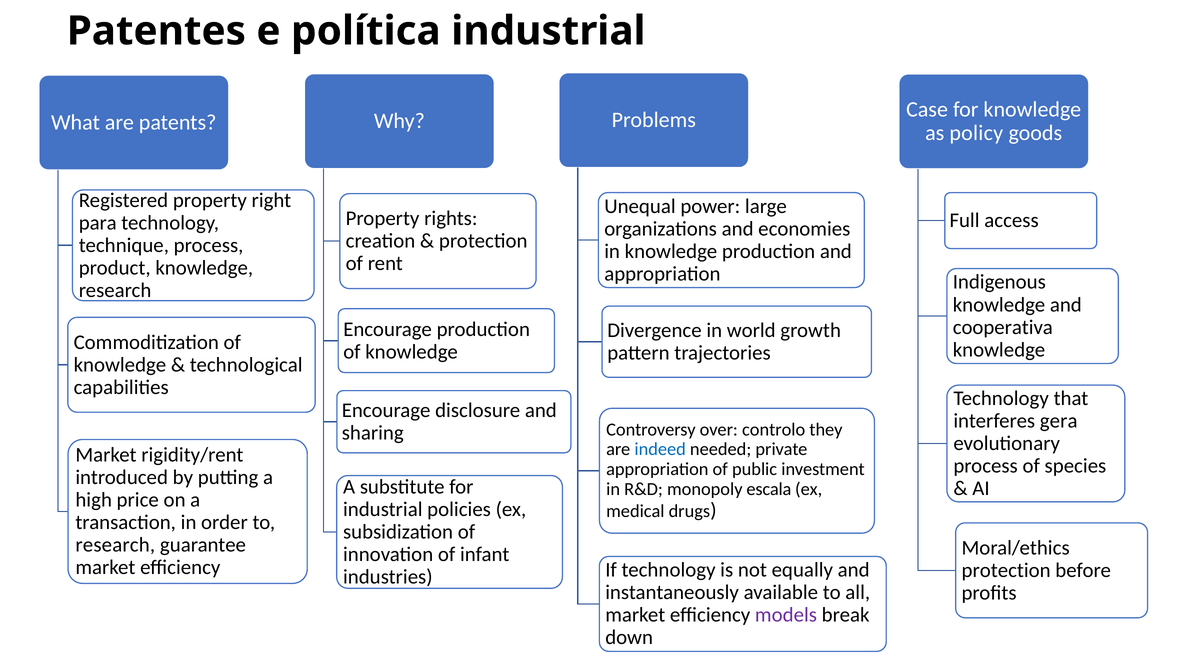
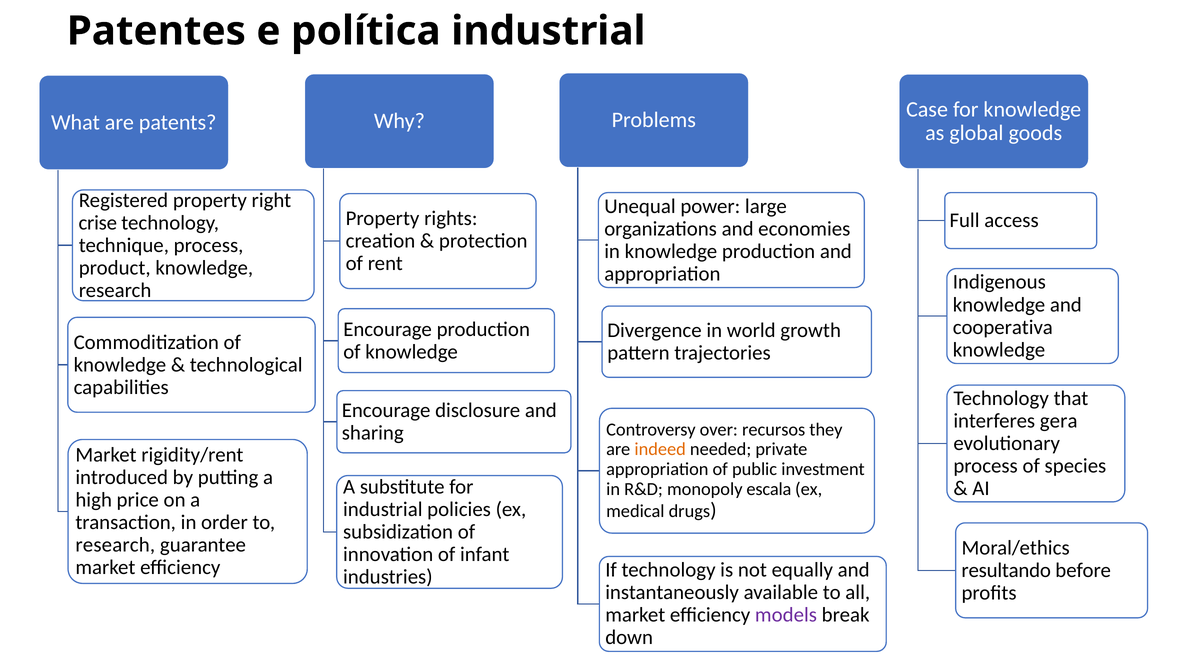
policy: policy -> global
para: para -> crise
controlo: controlo -> recursos
indeed colour: blue -> orange
protection at (1006, 570): protection -> resultando
